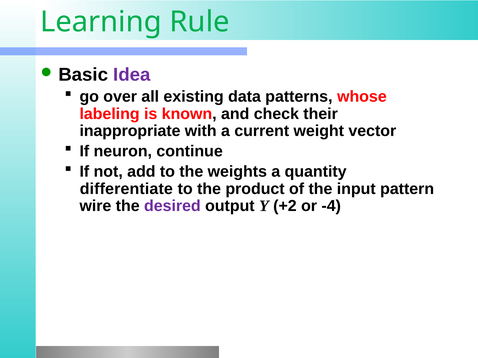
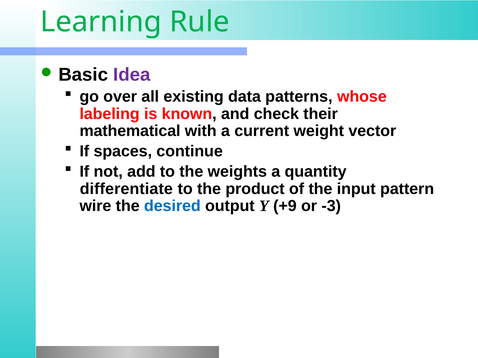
inappropriate: inappropriate -> mathematical
neuron: neuron -> spaces
desired colour: purple -> blue
+2: +2 -> +9
-4: -4 -> -3
